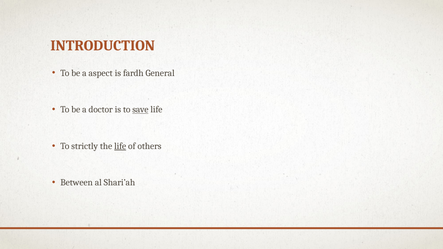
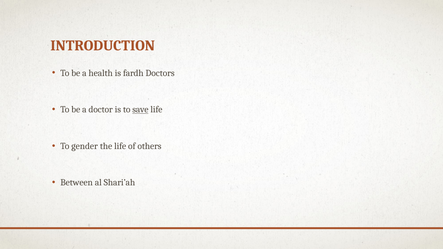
aspect: aspect -> health
General: General -> Doctors
strictly: strictly -> gender
life at (120, 146) underline: present -> none
